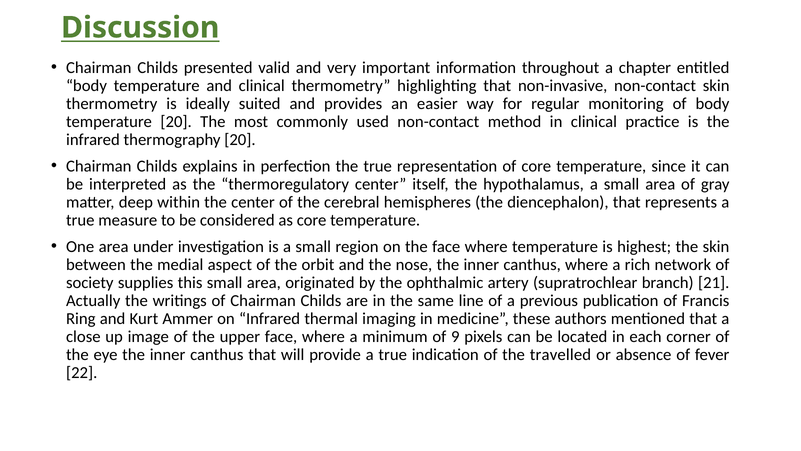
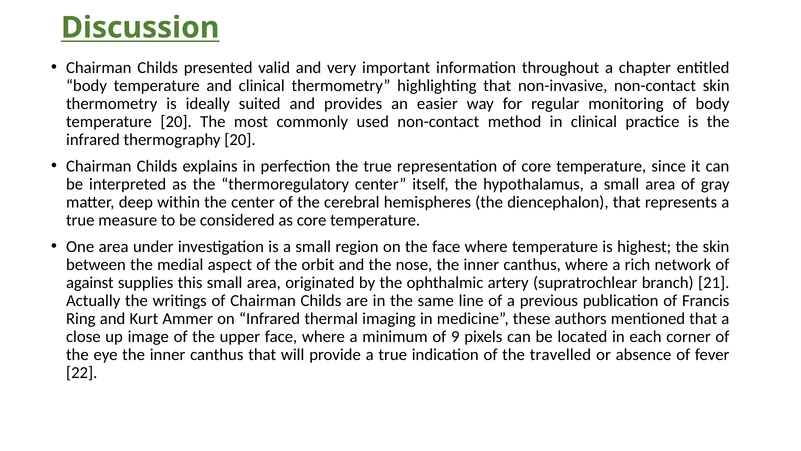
society: society -> against
